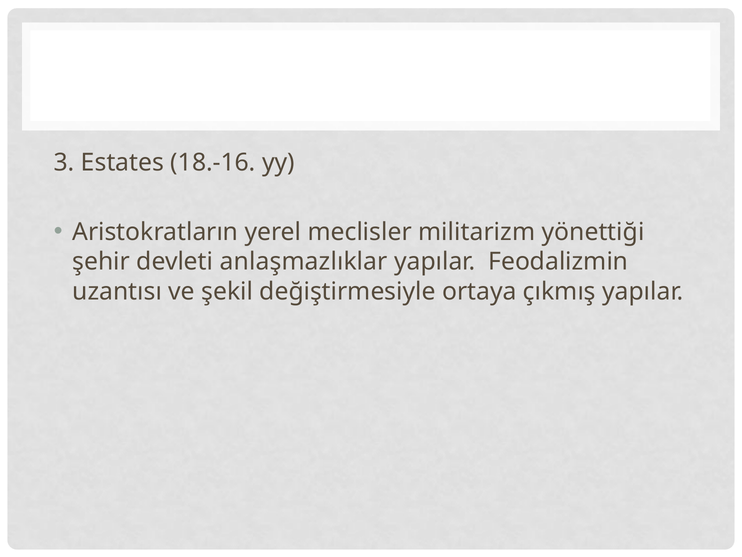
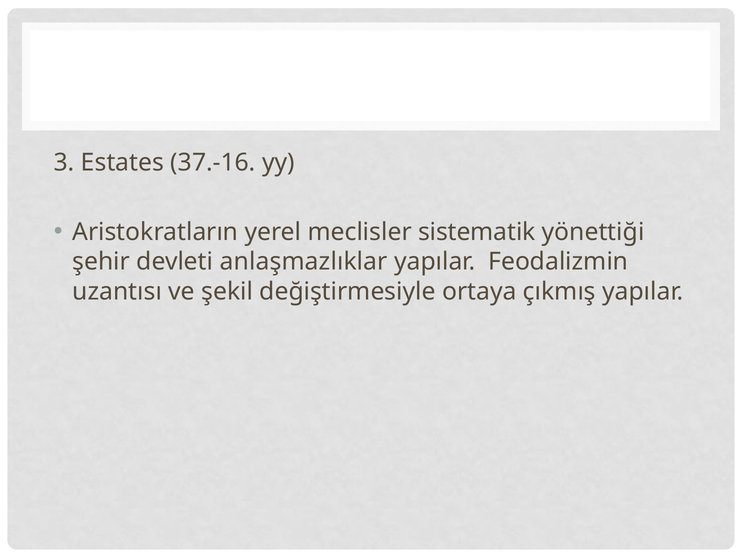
18.-16: 18.-16 -> 37.-16
militarizm: militarizm -> sistematik
